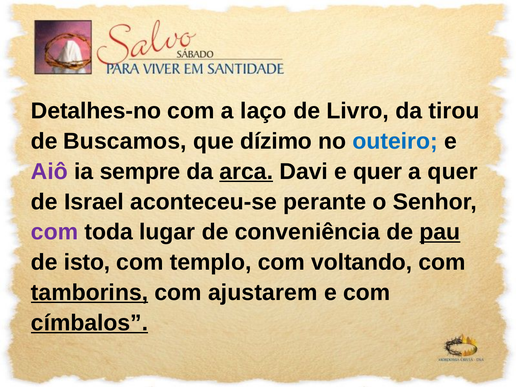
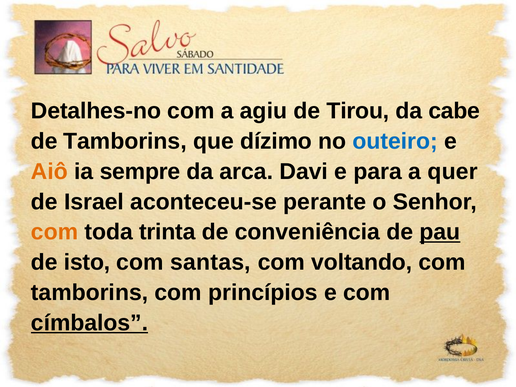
laço: laço -> agiu
Livro: Livro -> Tirou
tirou: tirou -> cabe
de Buscamos: Buscamos -> Tamborins
Aiô colour: purple -> orange
arca underline: present -> none
e quer: quer -> para
com at (55, 232) colour: purple -> orange
lugar: lugar -> trinta
templo: templo -> santas
tamborins at (90, 293) underline: present -> none
ajustarem: ajustarem -> princípios
